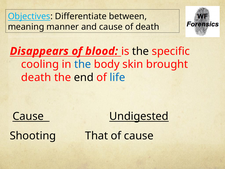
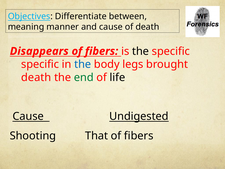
blood at (102, 51): blood -> fibers
cooling at (40, 64): cooling -> specific
skin: skin -> legs
end colour: black -> green
life colour: blue -> black
cause at (139, 136): cause -> fibers
